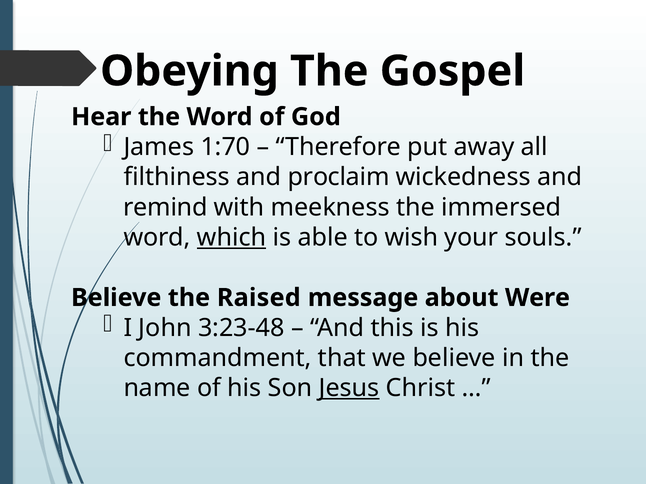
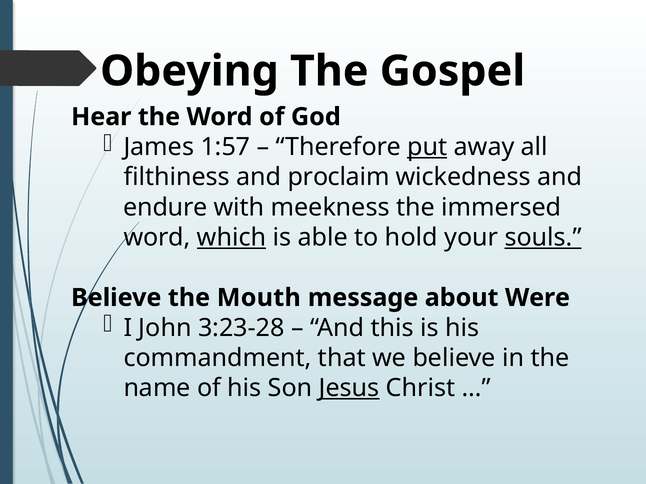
1:70: 1:70 -> 1:57
put underline: none -> present
remind: remind -> endure
wish: wish -> hold
souls underline: none -> present
Raised: Raised -> Mouth
3:23-48: 3:23-48 -> 3:23-28
